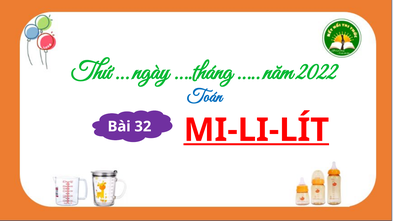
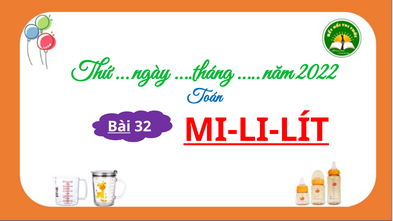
Bài underline: none -> present
